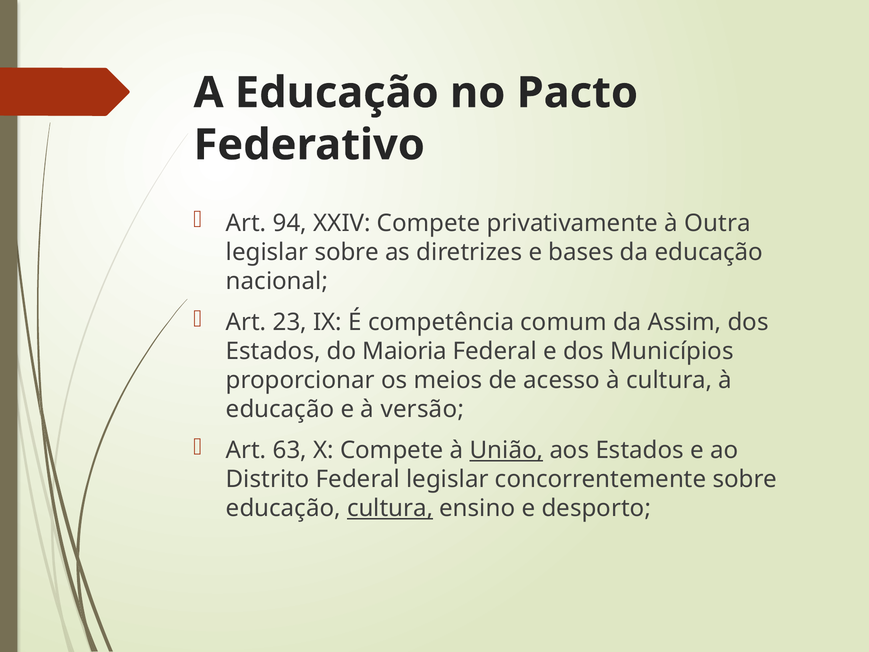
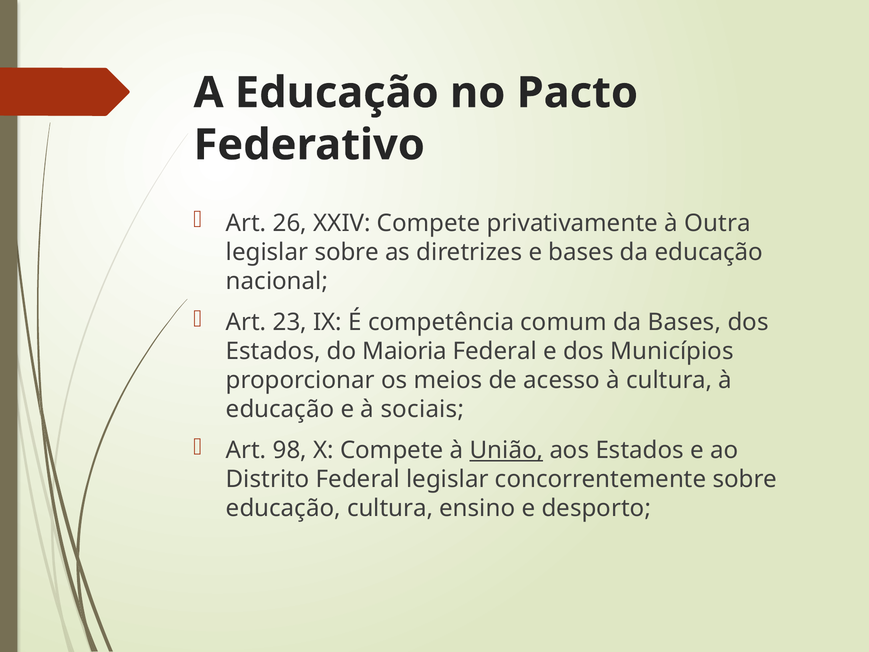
94: 94 -> 26
da Assim: Assim -> Bases
versão: versão -> sociais
63: 63 -> 98
cultura at (390, 508) underline: present -> none
